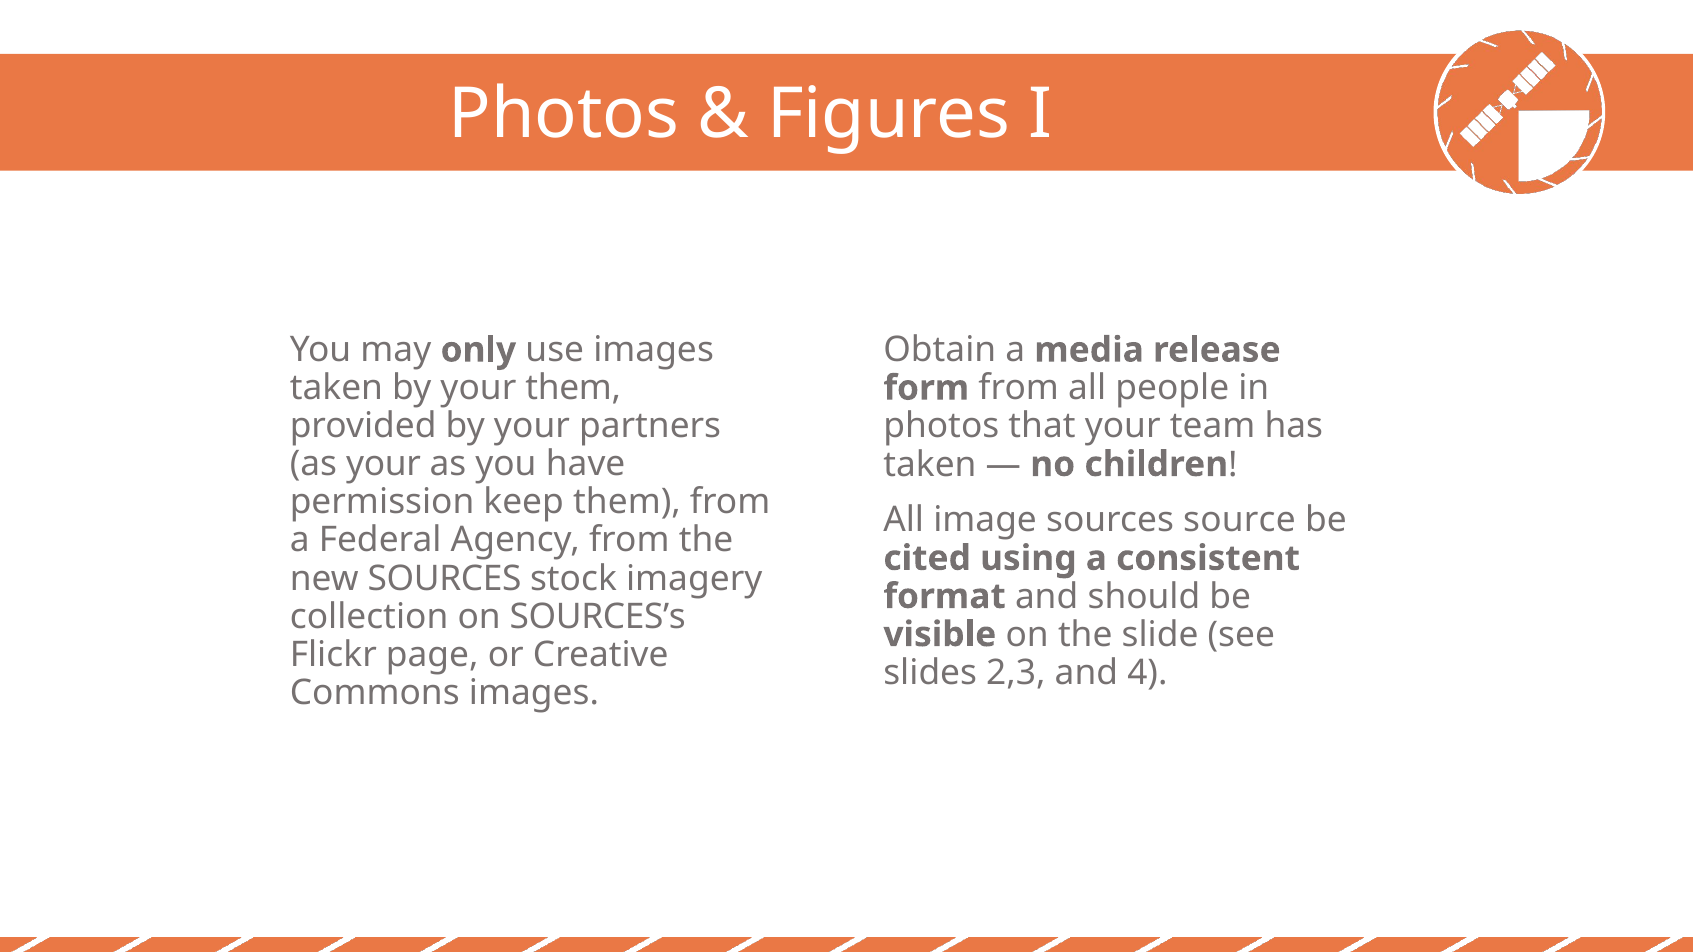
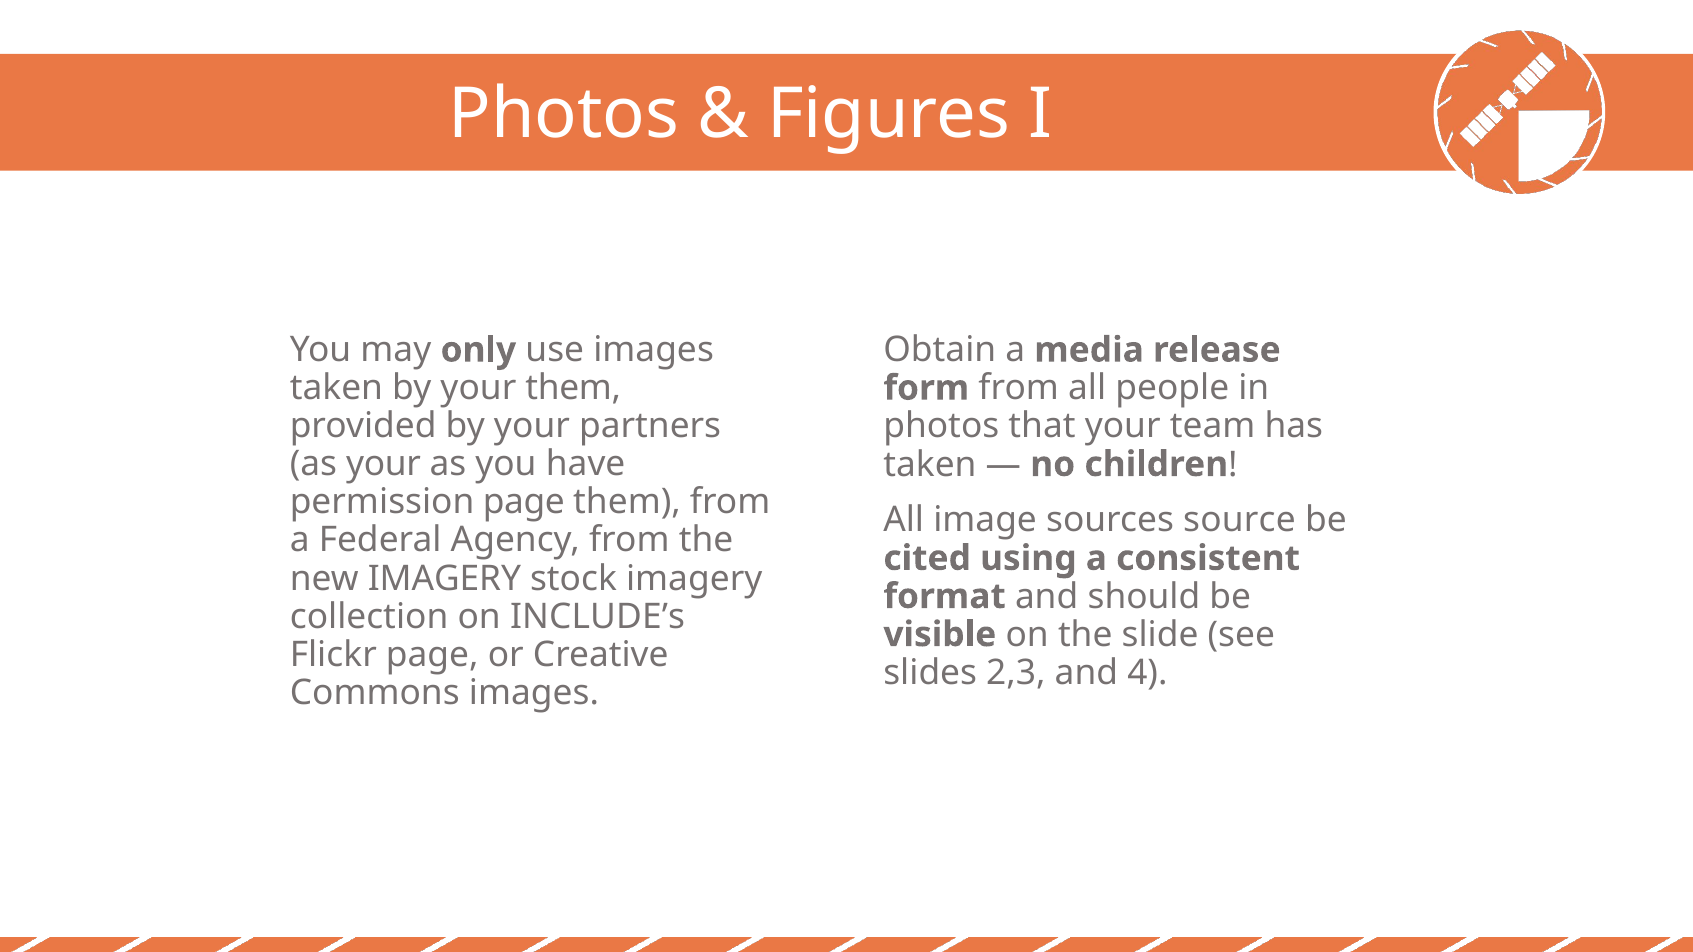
permission keep: keep -> page
new SOURCES: SOURCES -> IMAGERY
SOURCES’s: SOURCES’s -> INCLUDE’s
